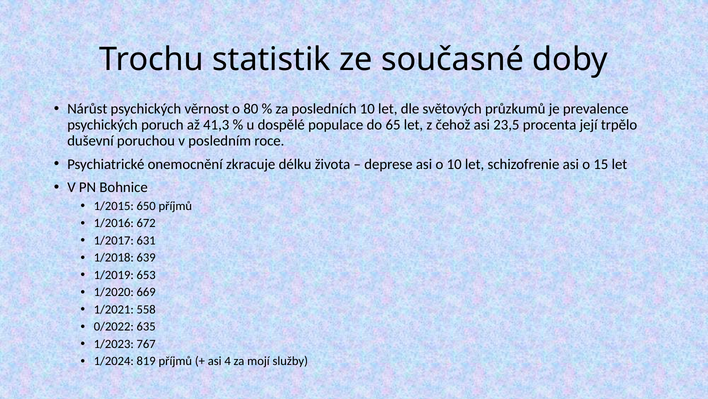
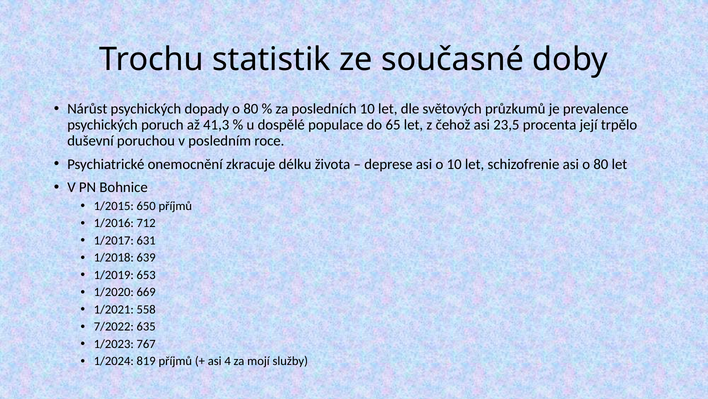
věrnost: věrnost -> dopady
asi o 15: 15 -> 80
672: 672 -> 712
0/2022: 0/2022 -> 7/2022
